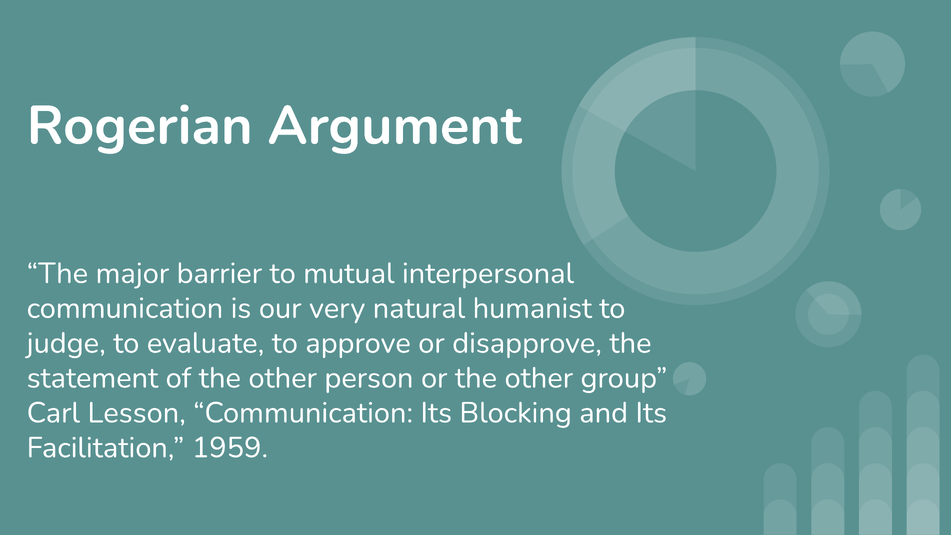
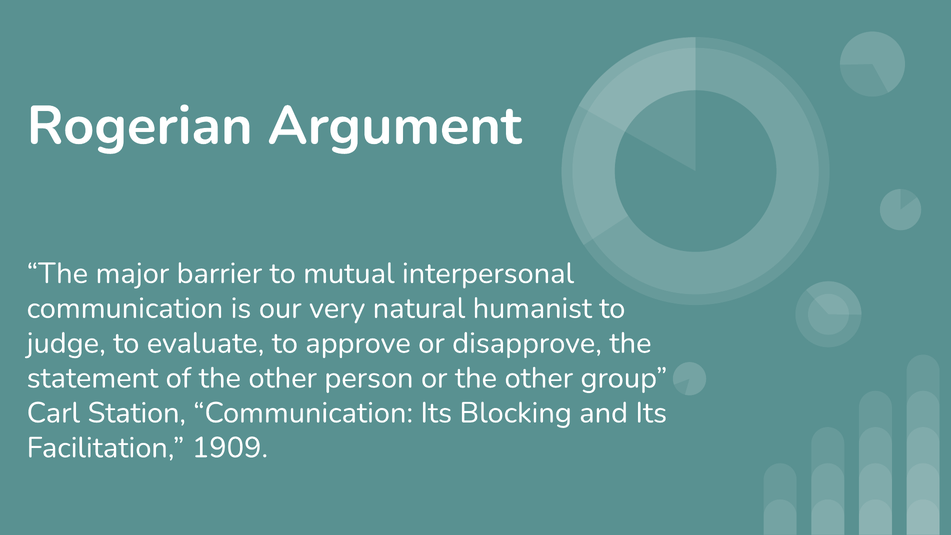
Lesson: Lesson -> Station
1959: 1959 -> 1909
